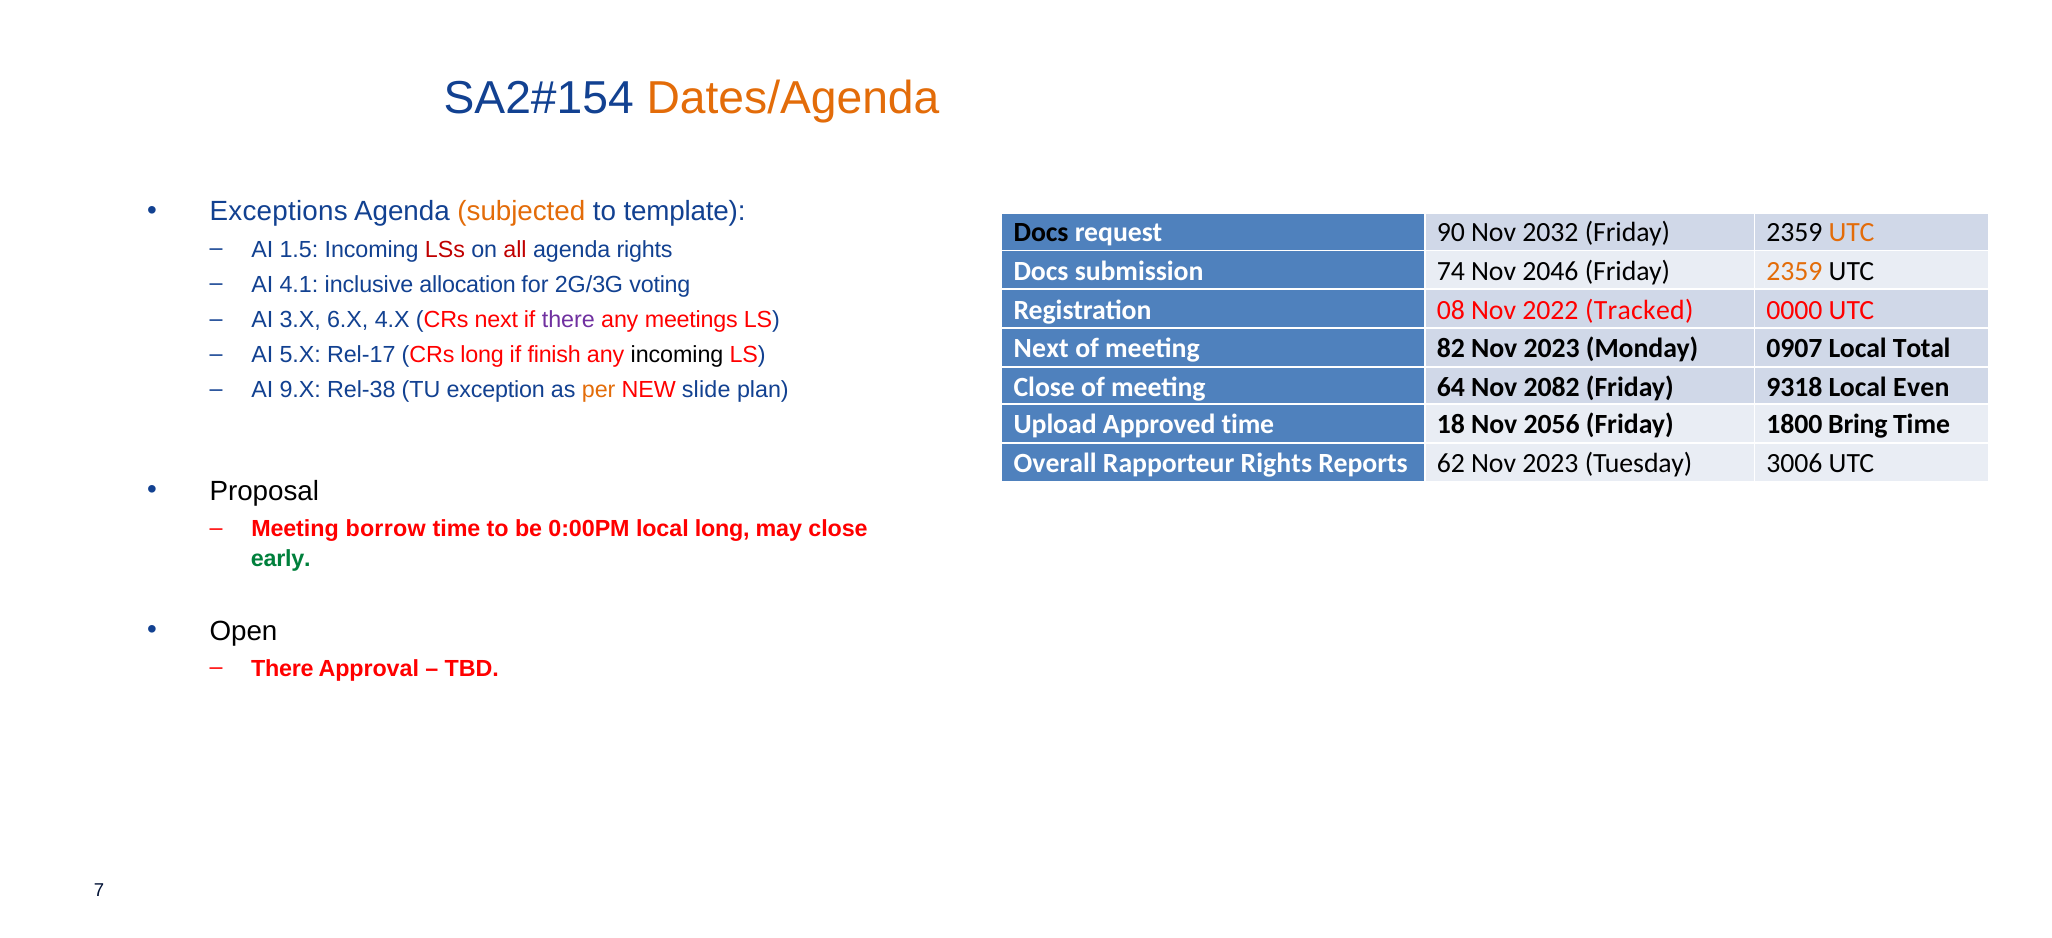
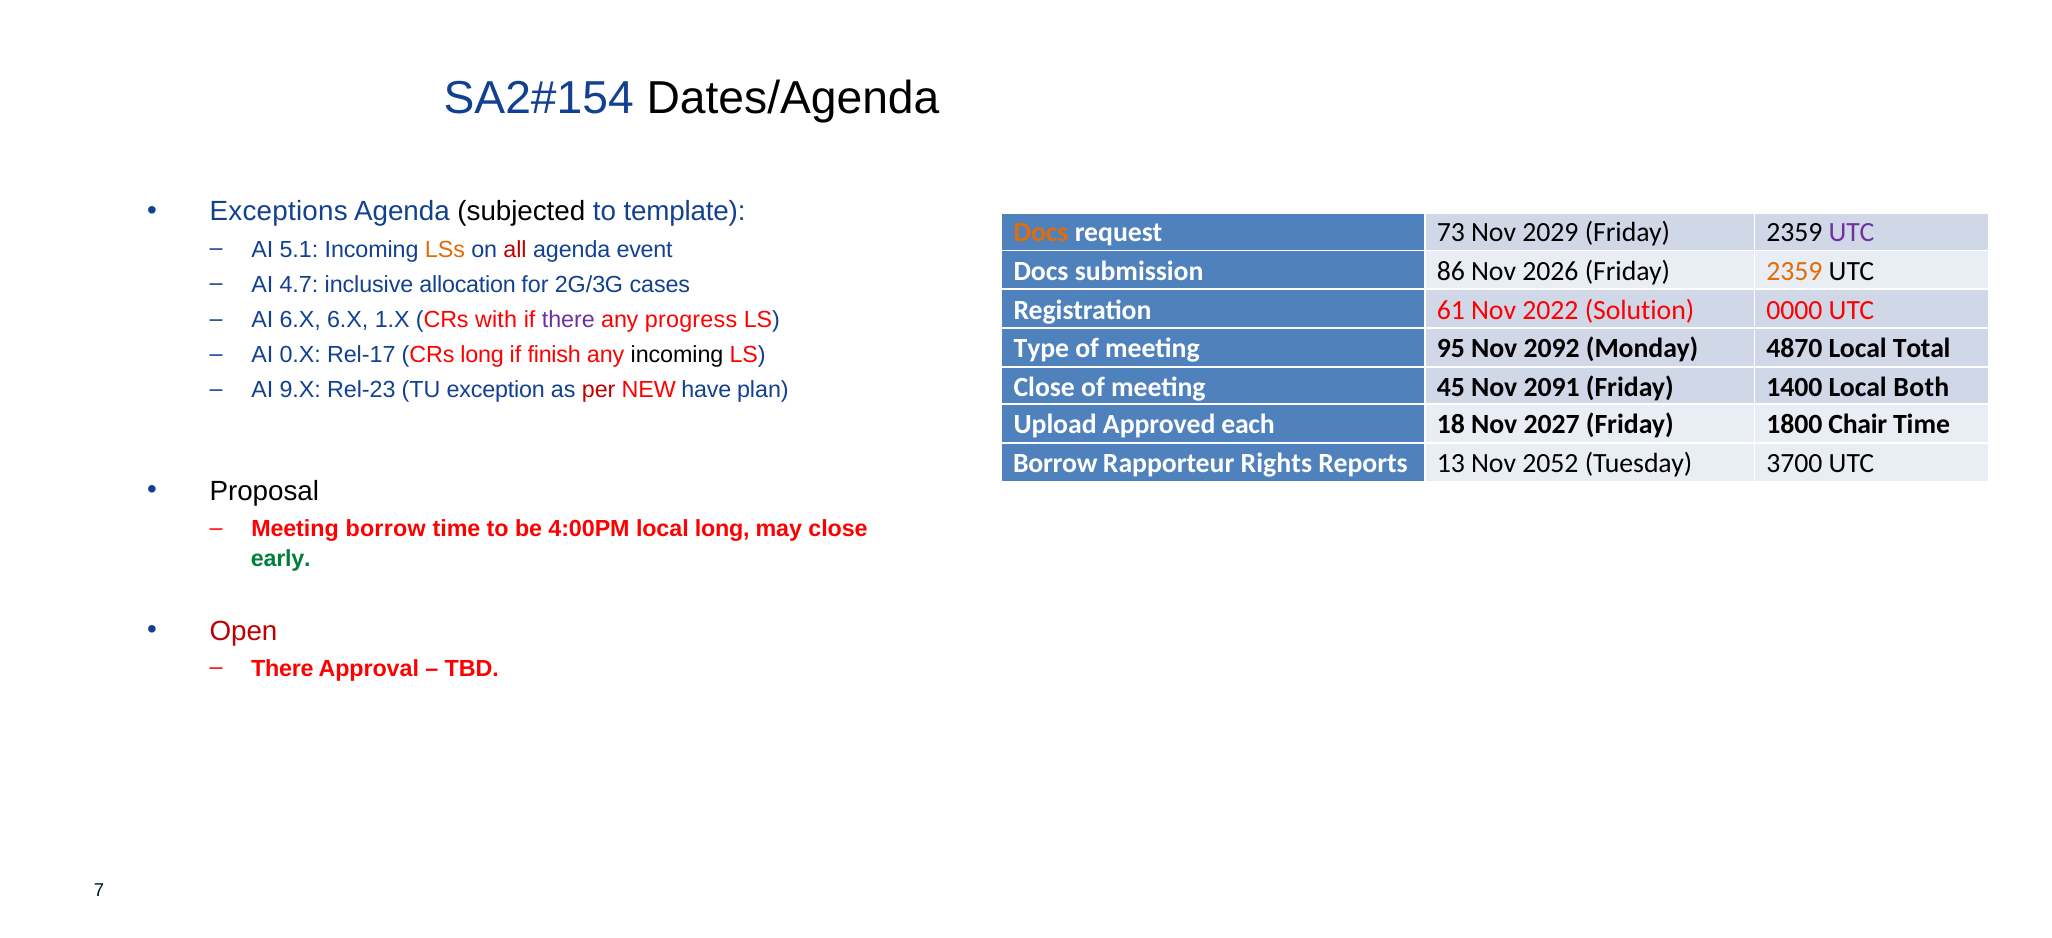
Dates/Agenda colour: orange -> black
subjected colour: orange -> black
Docs at (1041, 232) colour: black -> orange
90: 90 -> 73
2032: 2032 -> 2029
UTC at (1852, 232) colour: orange -> purple
1.5: 1.5 -> 5.1
LSs colour: red -> orange
agenda rights: rights -> event
74: 74 -> 86
2046: 2046 -> 2026
4.1: 4.1 -> 4.7
voting: voting -> cases
08: 08 -> 61
Tracked: Tracked -> Solution
AI 3.X: 3.X -> 6.X
4.X: 4.X -> 1.X
CRs next: next -> with
meetings: meetings -> progress
Next at (1041, 349): Next -> Type
82: 82 -> 95
2023 at (1552, 349): 2023 -> 2092
0907: 0907 -> 4870
5.X: 5.X -> 0.X
64: 64 -> 45
2082: 2082 -> 2091
9318: 9318 -> 1400
Even: Even -> Both
Rel-38: Rel-38 -> Rel-23
per colour: orange -> red
slide: slide -> have
Approved time: time -> each
2056: 2056 -> 2027
Bring: Bring -> Chair
Overall at (1055, 464): Overall -> Borrow
62: 62 -> 13
2023 at (1550, 464): 2023 -> 2052
3006: 3006 -> 3700
0:00PM: 0:00PM -> 4:00PM
Open colour: black -> red
